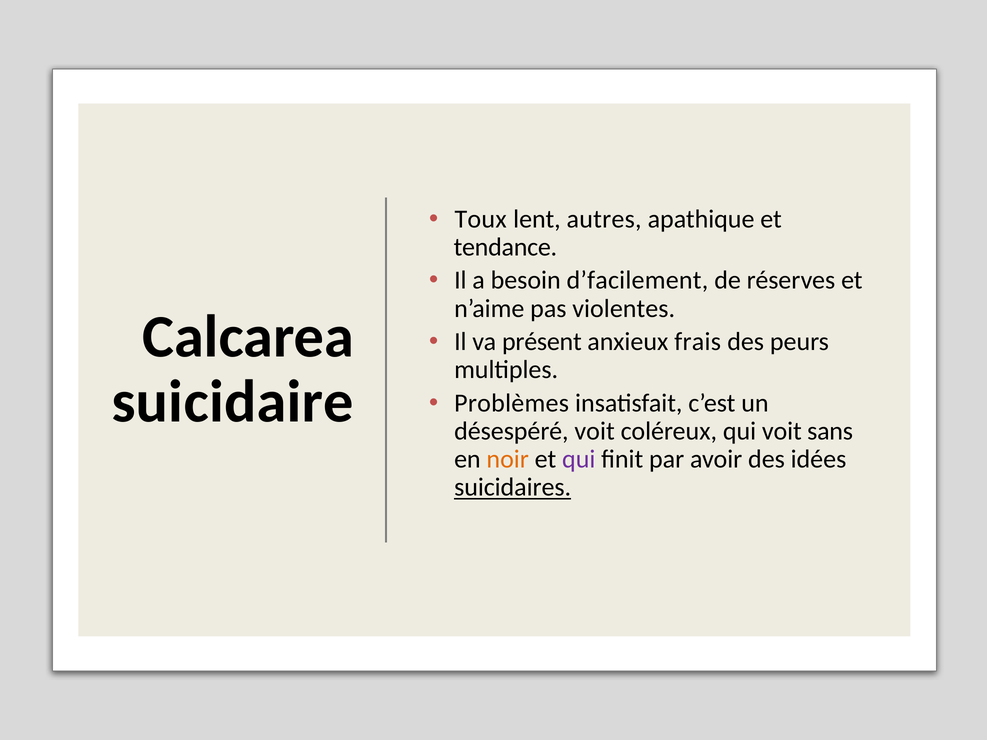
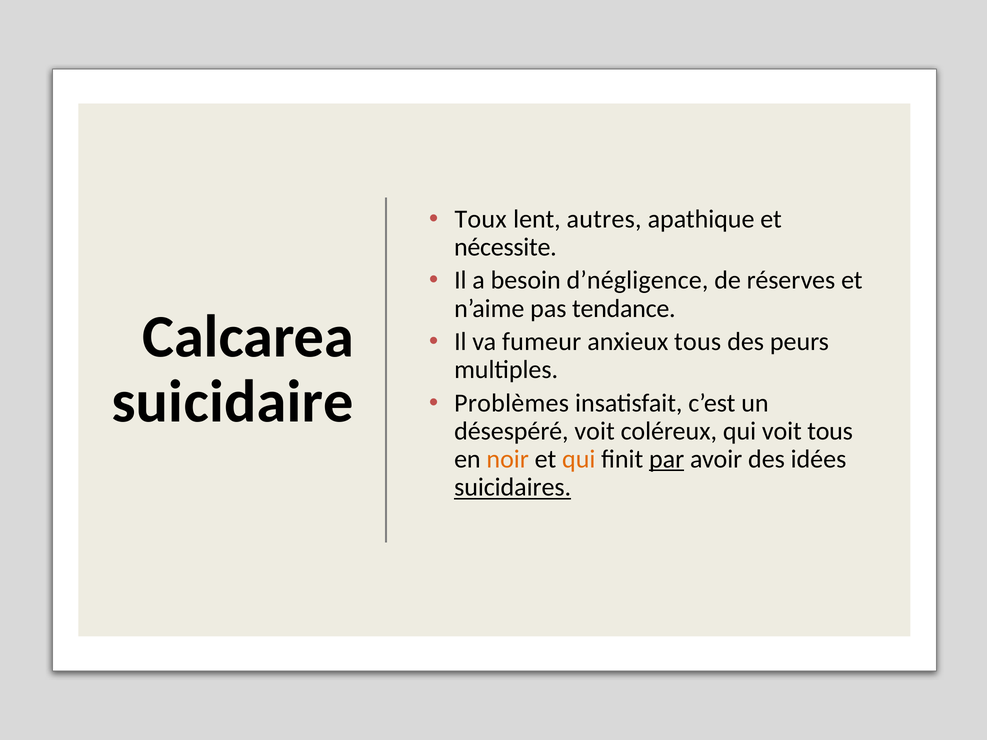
tendance: tendance -> nécessite
d’facilement: d’facilement -> d’négligence
violentes: violentes -> tendance
présent: présent -> fumeur
anxieux frais: frais -> tous
voit sans: sans -> tous
qui at (579, 459) colour: purple -> orange
par underline: none -> present
